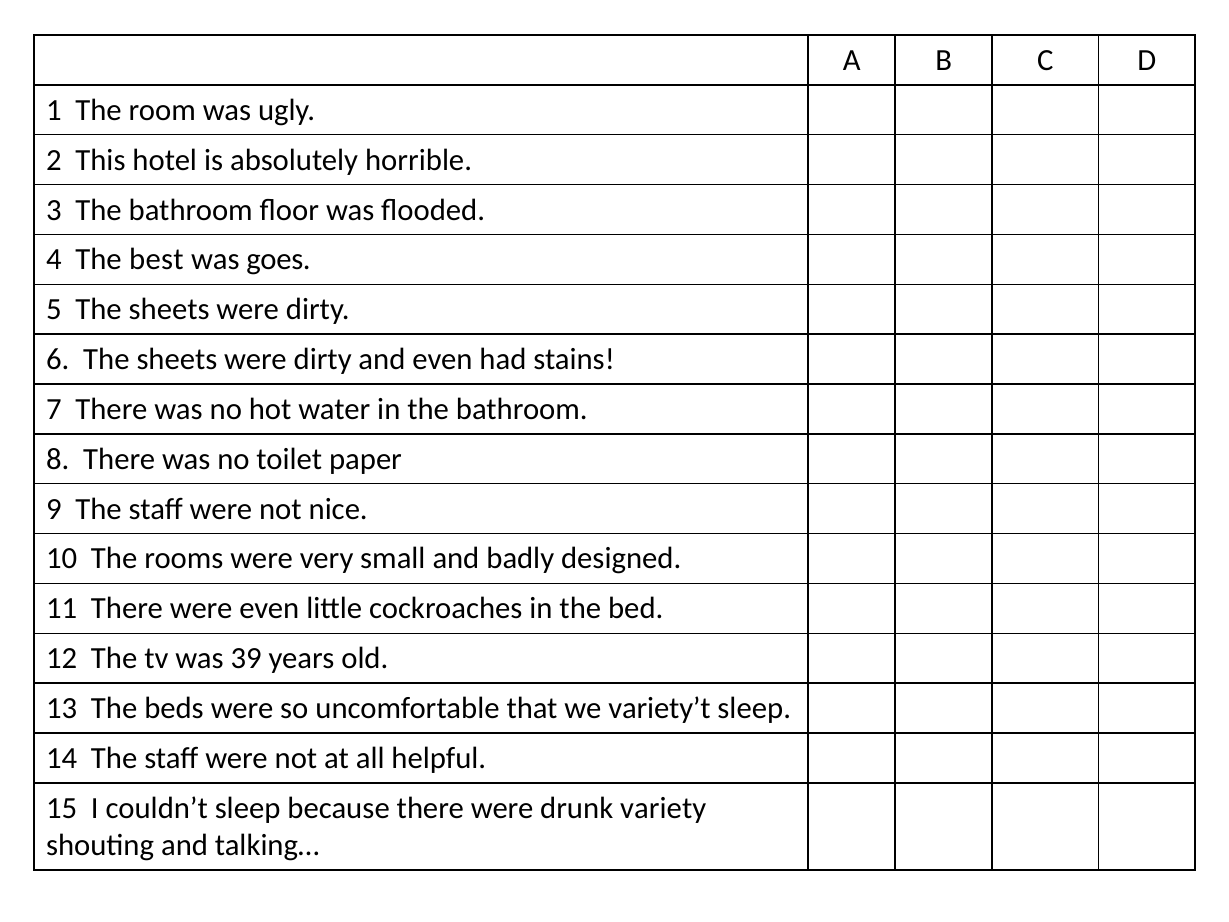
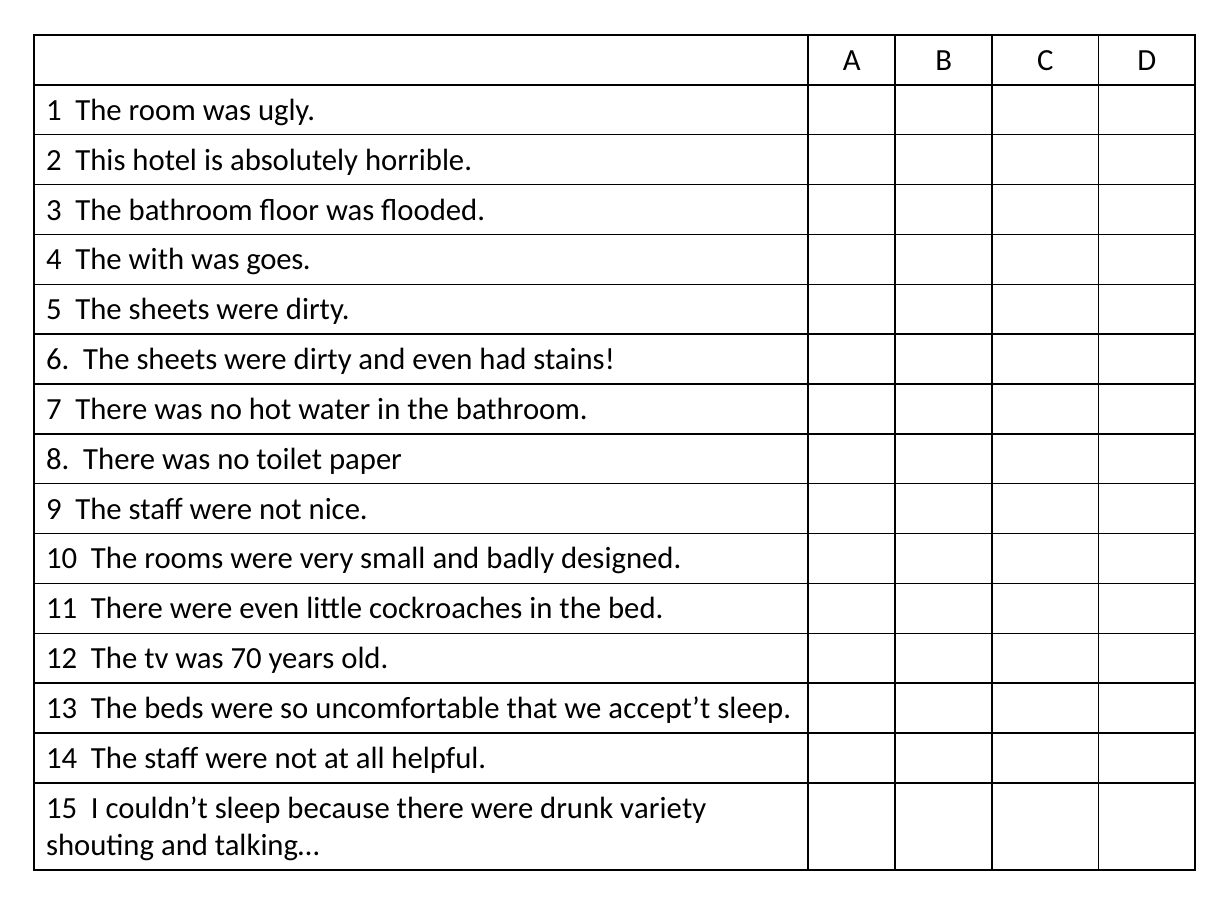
best: best -> with
39: 39 -> 70
variety’t: variety’t -> accept’t
